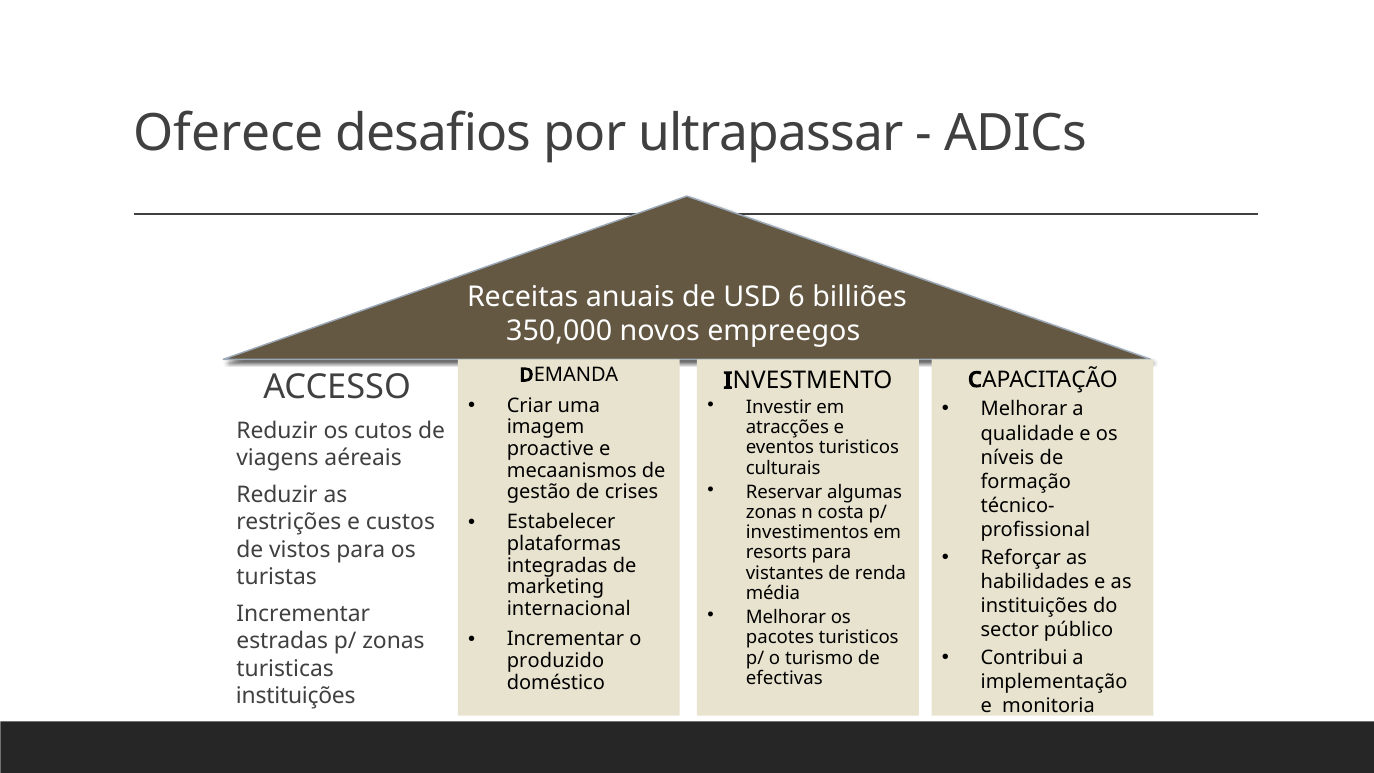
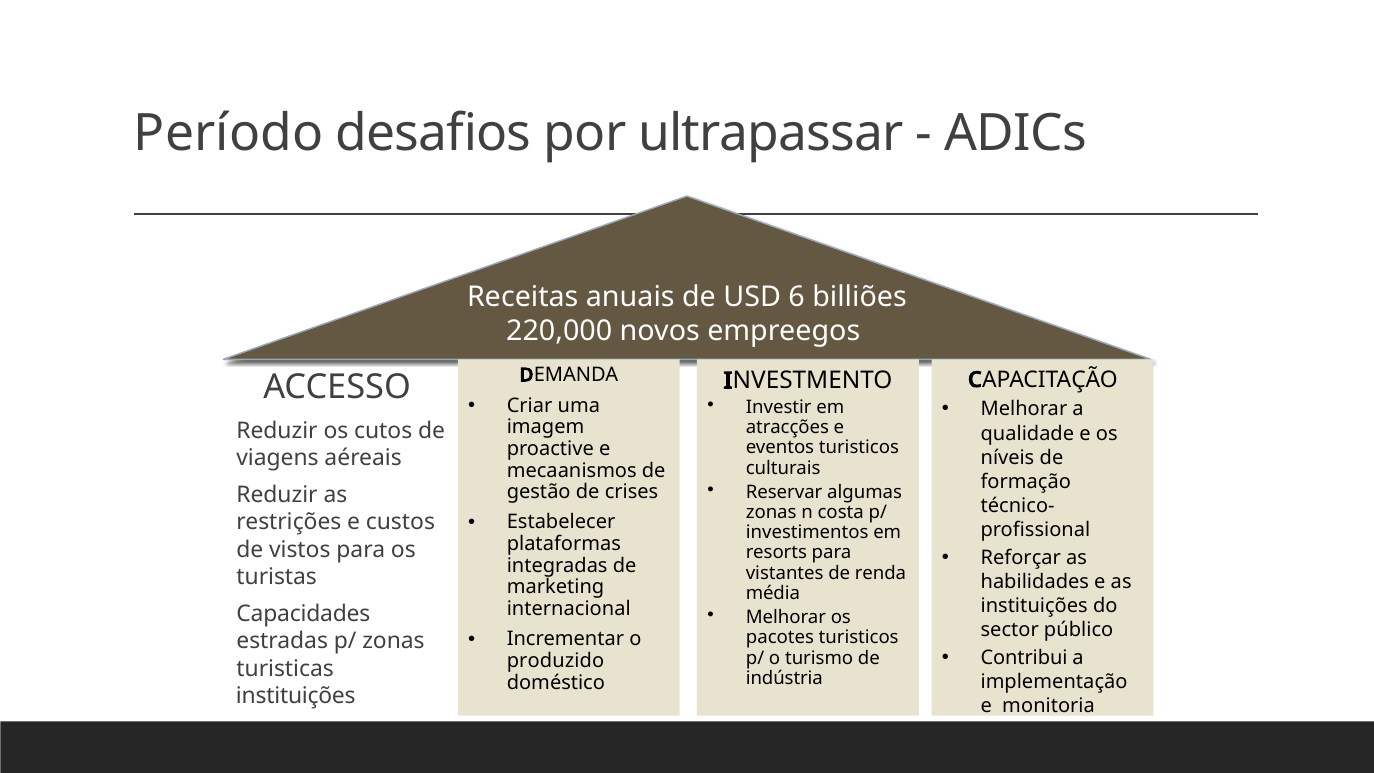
Oferece: Oferece -> Período
350,000: 350,000 -> 220,000
Incrementar at (303, 614): Incrementar -> Capacidades
efectivas: efectivas -> indústria
